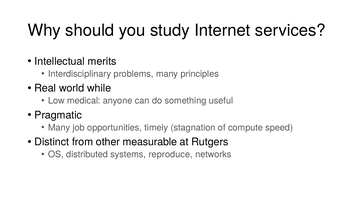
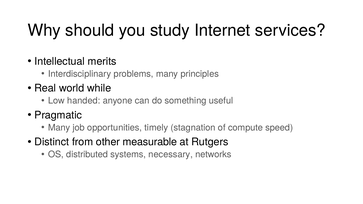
medical: medical -> handed
reproduce: reproduce -> necessary
